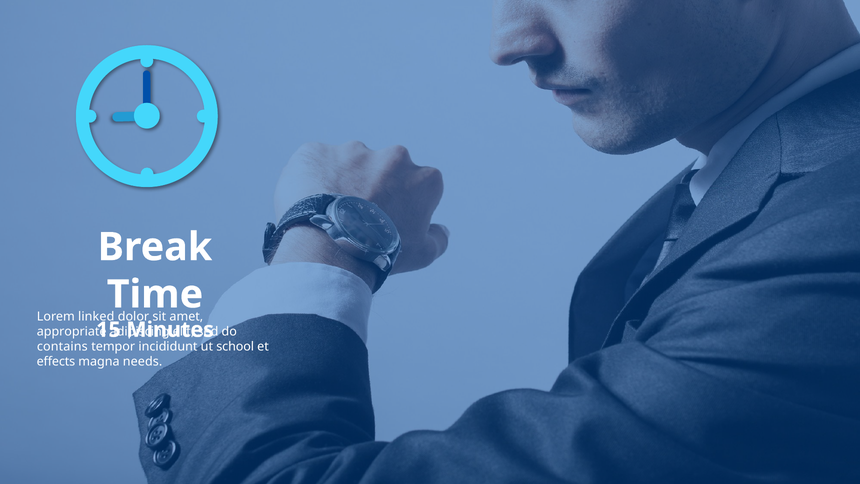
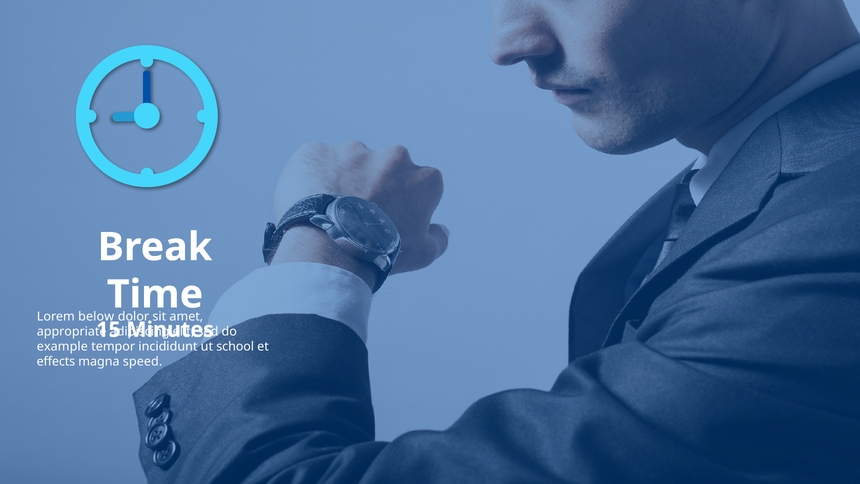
linked: linked -> below
contains: contains -> example
needs: needs -> speed
